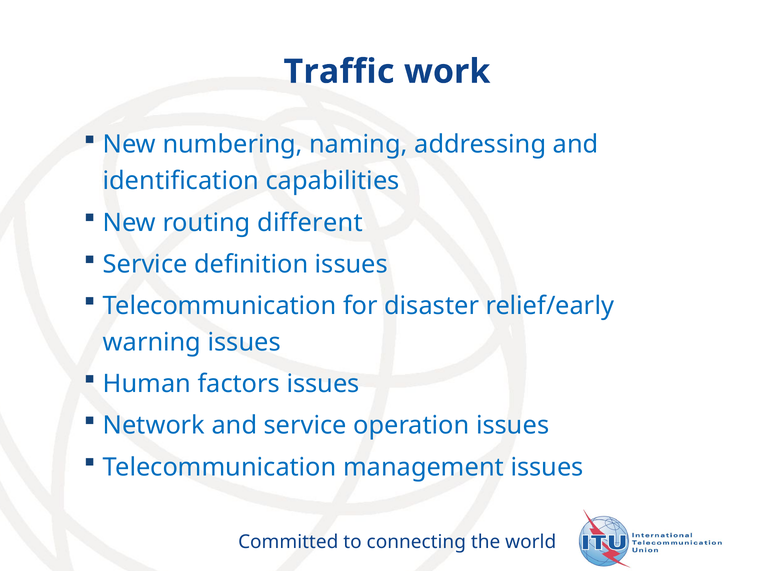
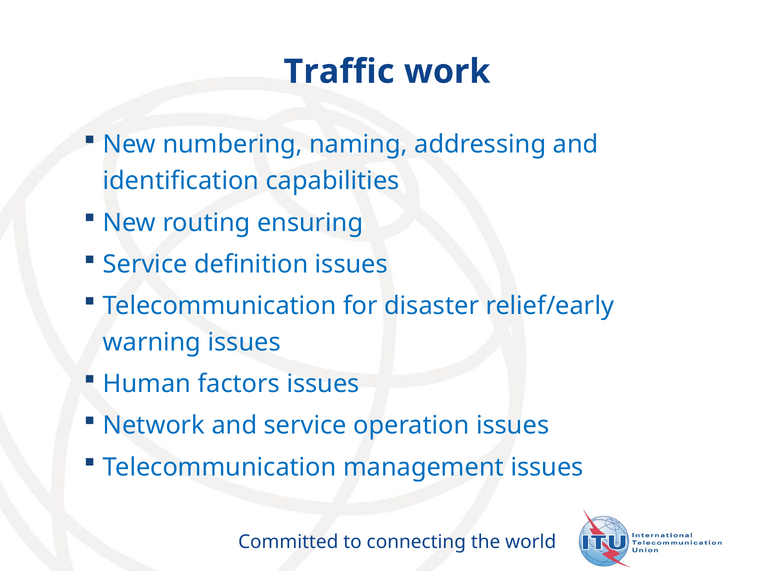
different: different -> ensuring
